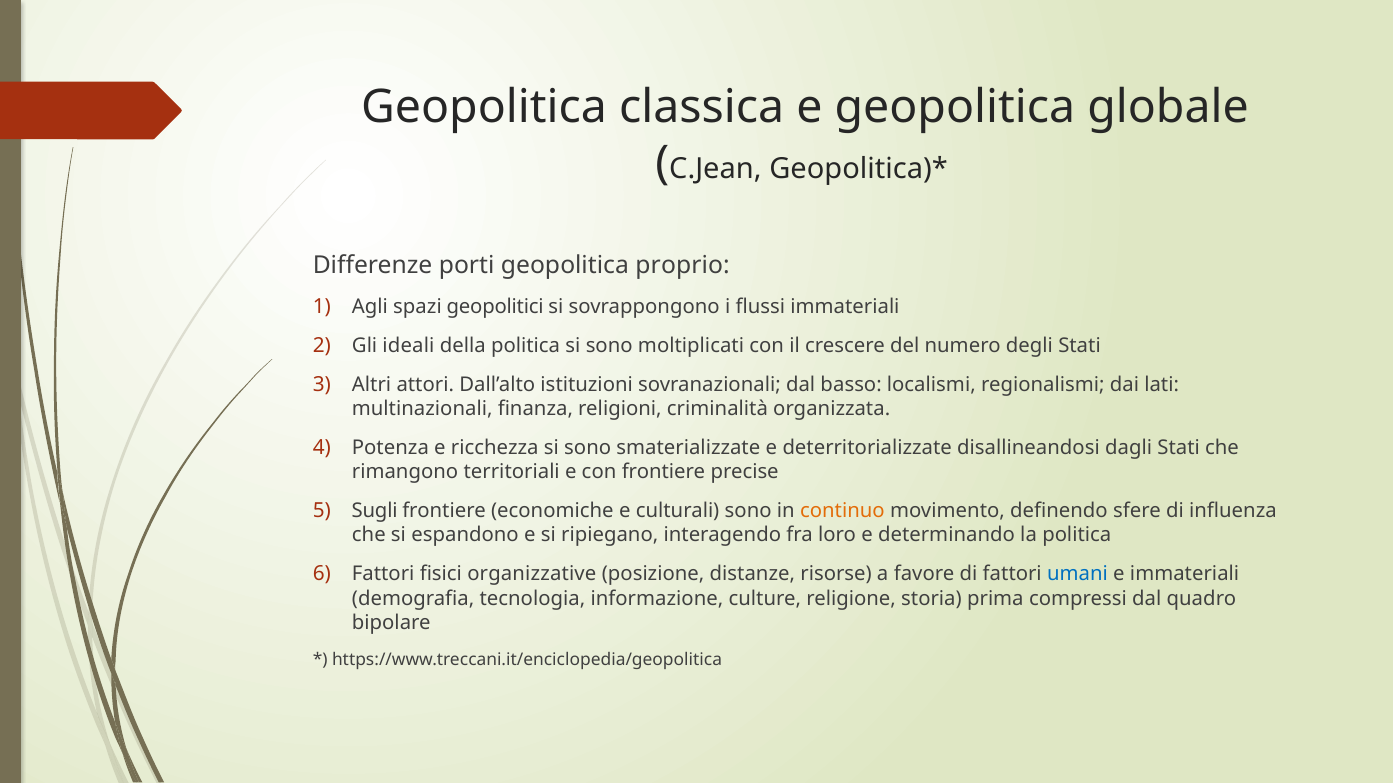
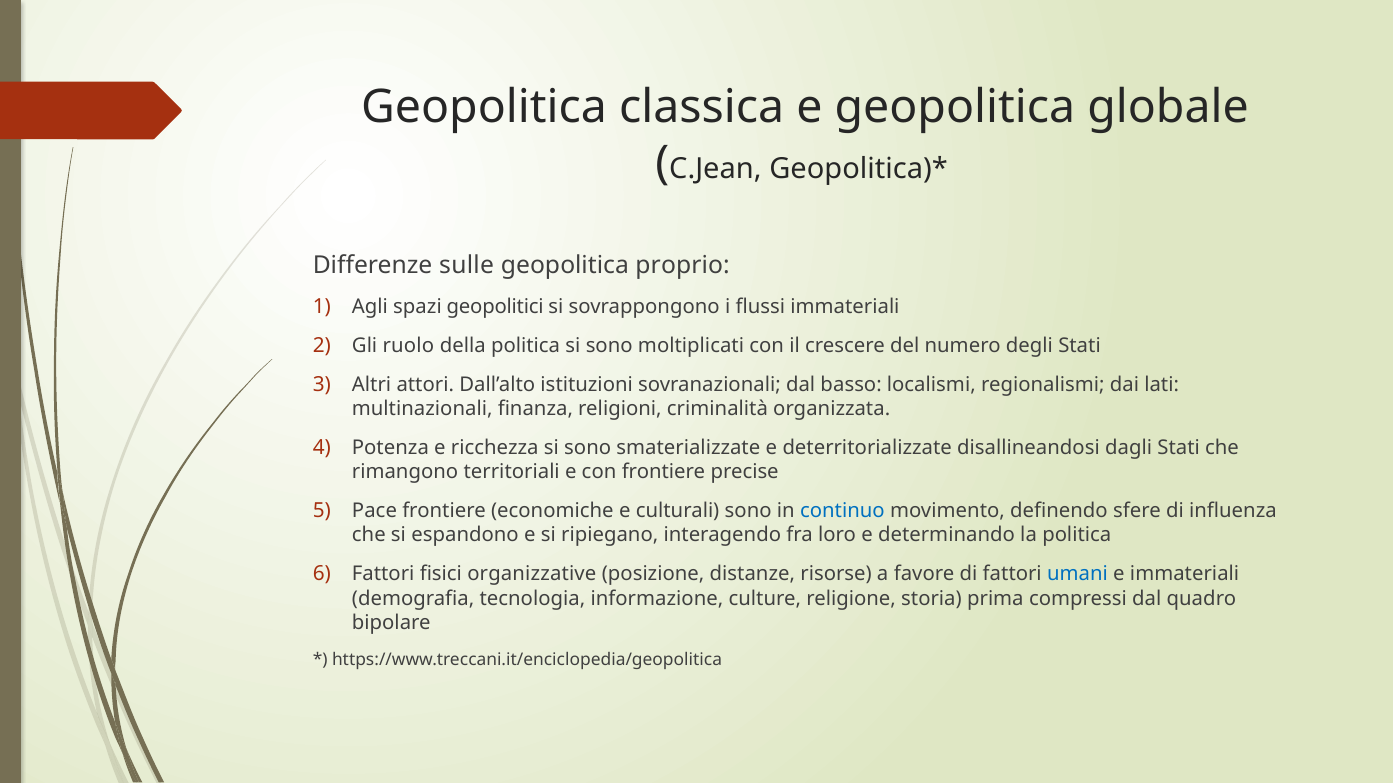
porti: porti -> sulle
ideali: ideali -> ruolo
Sugli: Sugli -> Pace
continuo colour: orange -> blue
